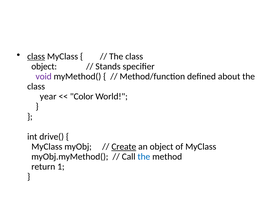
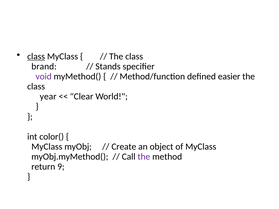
object at (44, 66): object -> brand
about: about -> easier
Color: Color -> Clear
drive(: drive( -> color(
Create underline: present -> none
the at (144, 157) colour: blue -> purple
1: 1 -> 9
